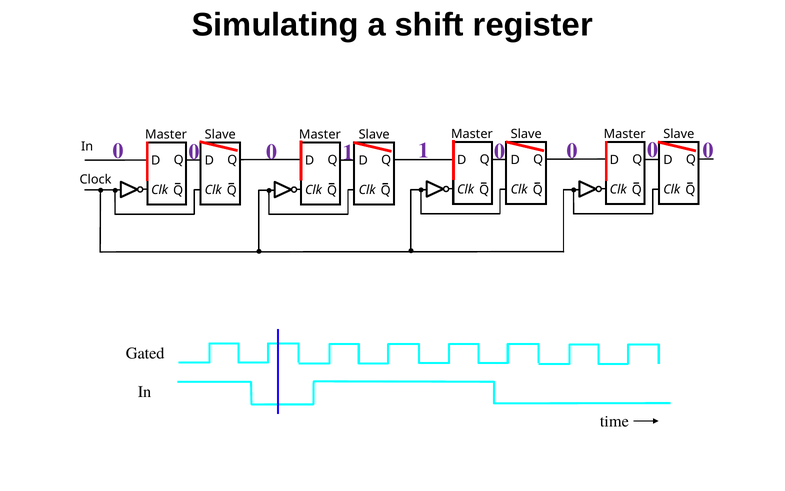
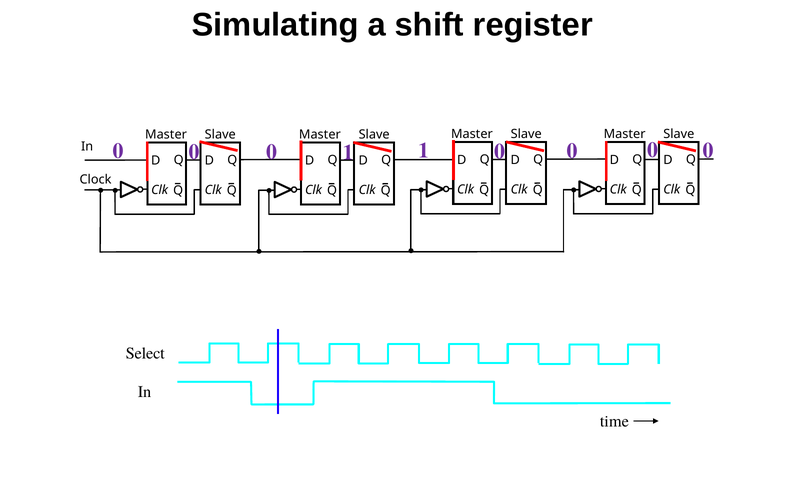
Gated: Gated -> Select
